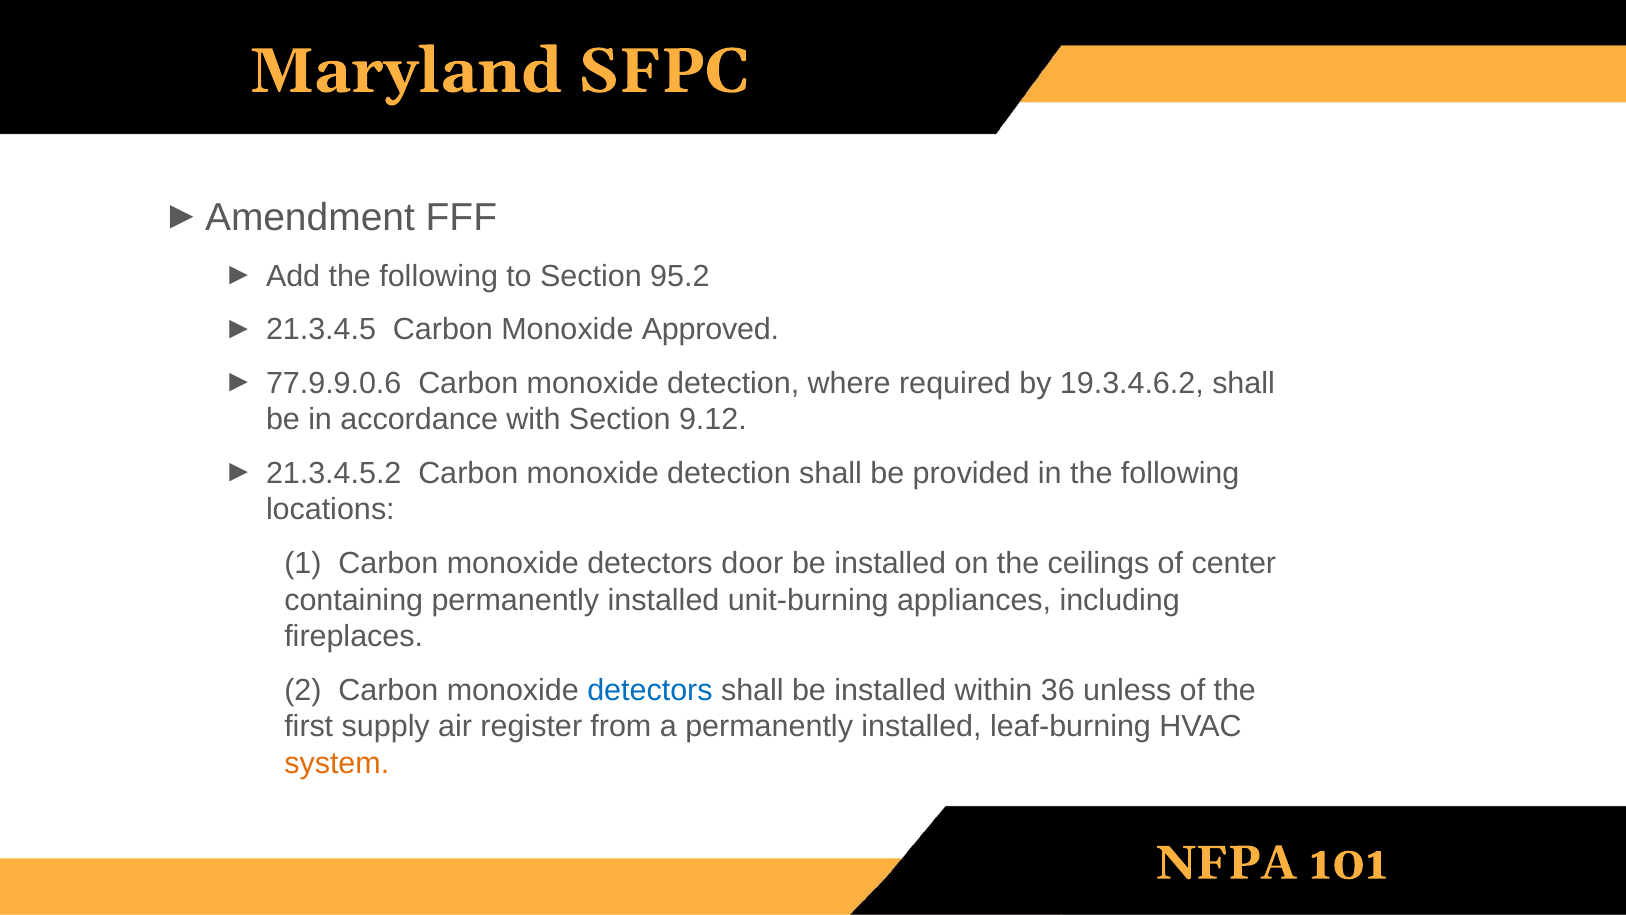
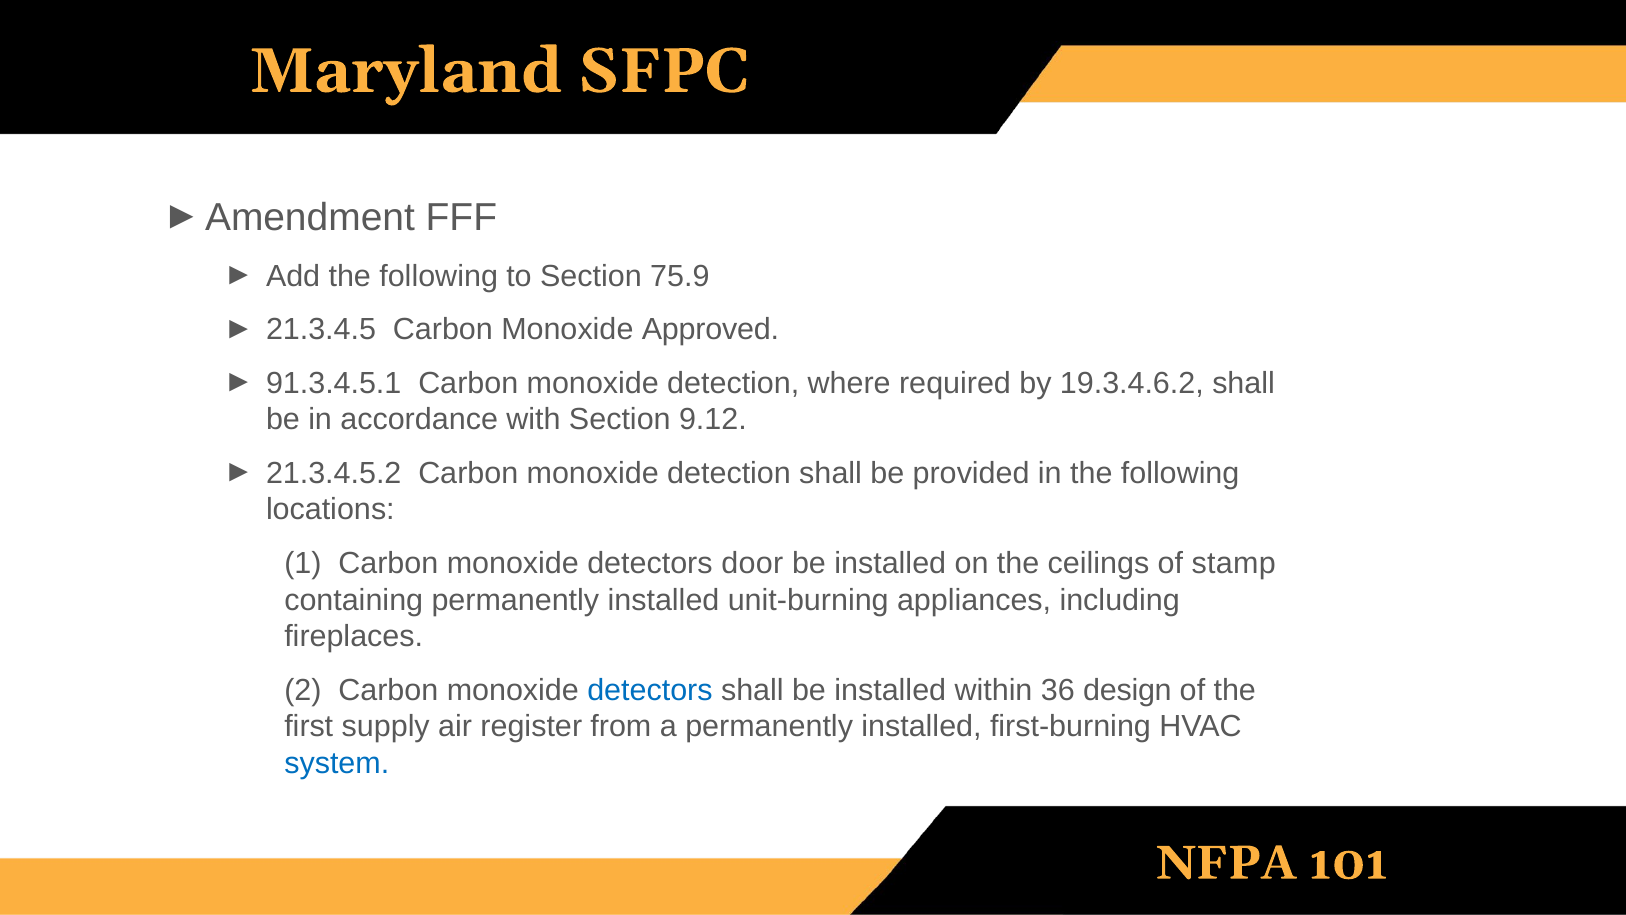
95.2: 95.2 -> 75.9
77.9.9.0.6: 77.9.9.0.6 -> 91.3.4.5.1
center: center -> stamp
unless: unless -> design
leaf-burning: leaf-burning -> first-burning
system colour: orange -> blue
